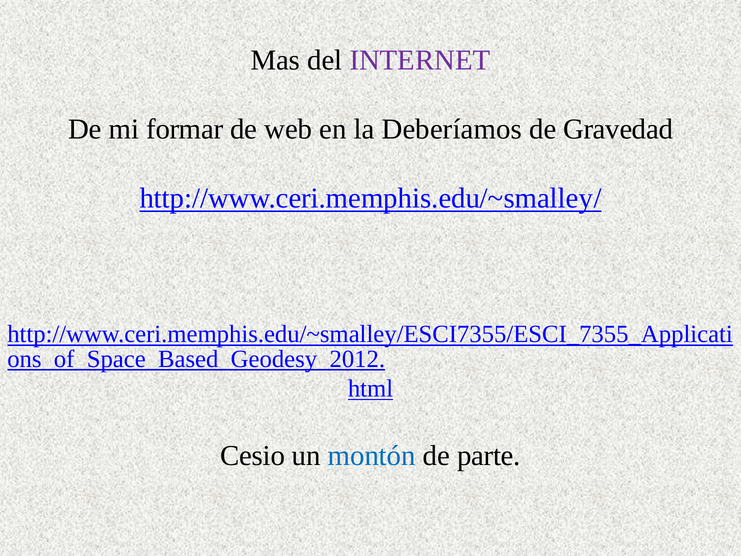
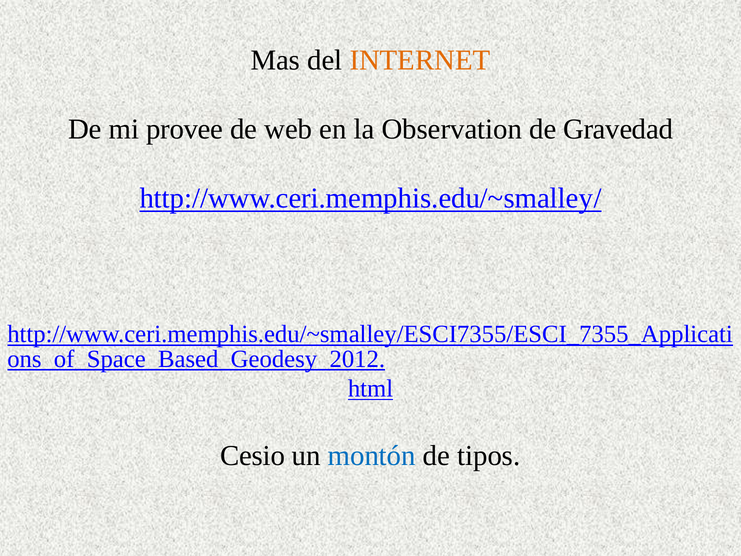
INTERNET colour: purple -> orange
formar: formar -> provee
Deberíamos: Deberíamos -> Observation
parte: parte -> tipos
